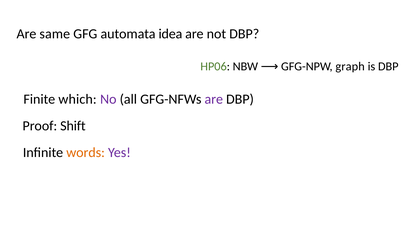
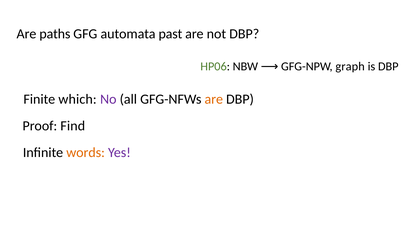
same: same -> paths
idea: idea -> past
are at (214, 99) colour: purple -> orange
Shift: Shift -> Find
